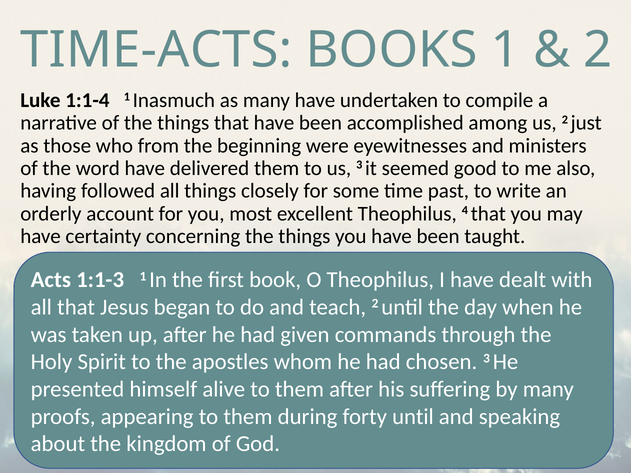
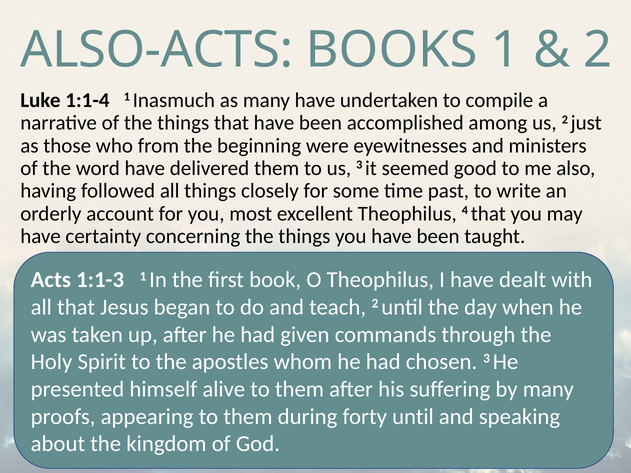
TIME-ACTS: TIME-ACTS -> ALSO-ACTS
